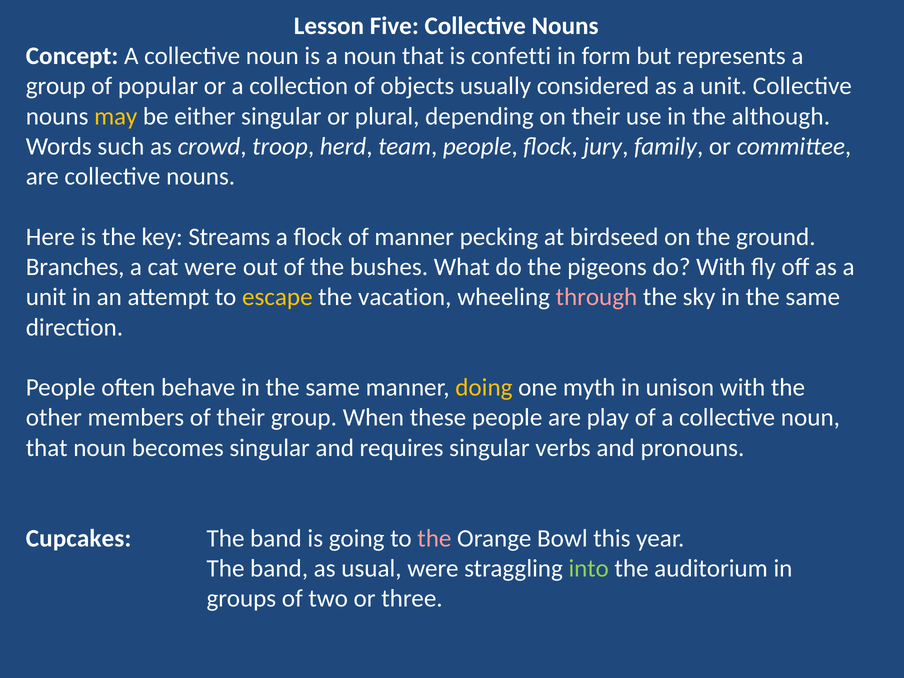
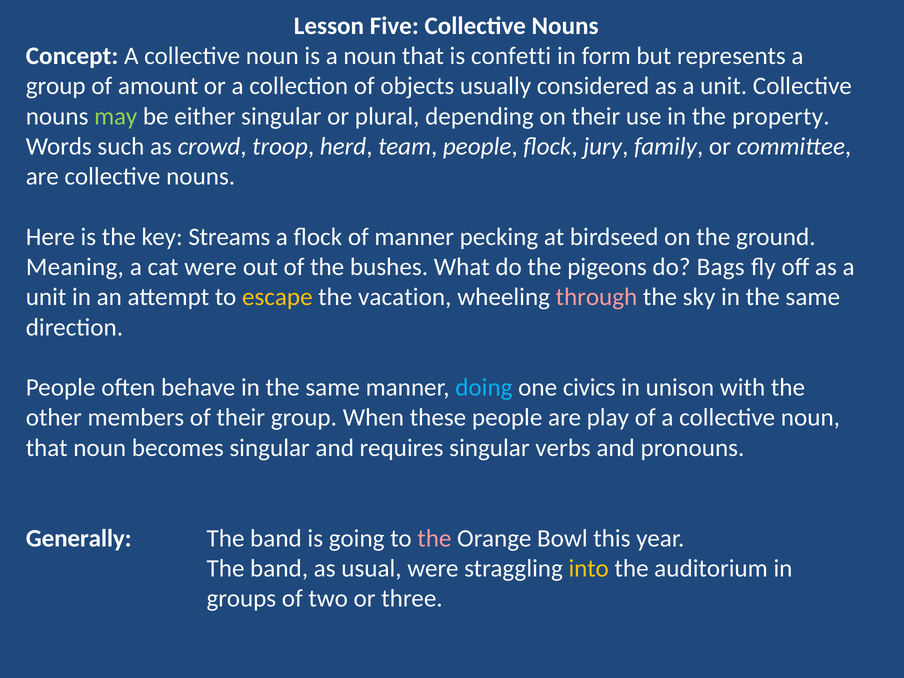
popular: popular -> amount
may colour: yellow -> light green
although: although -> property
Branches: Branches -> Meaning
do With: With -> Bags
doing colour: yellow -> light blue
myth: myth -> civics
Cupcakes: Cupcakes -> Generally
into colour: light green -> yellow
